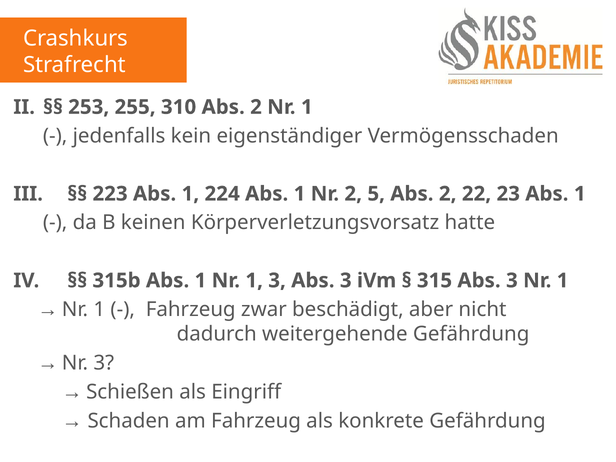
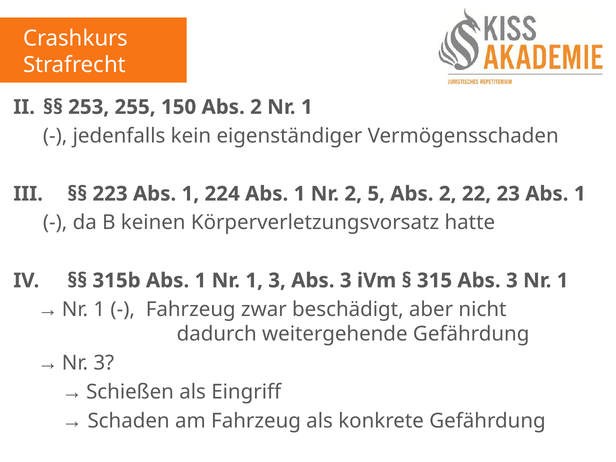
310: 310 -> 150
